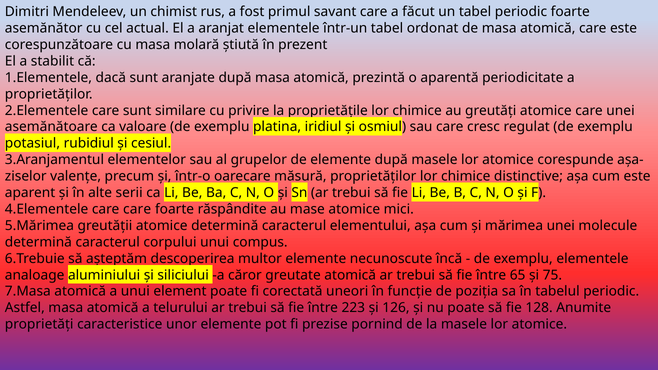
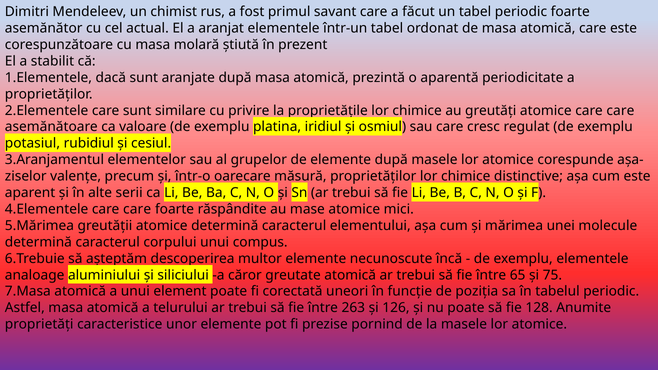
atomice care unei: unei -> care
223: 223 -> 263
